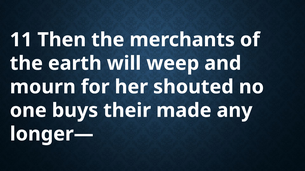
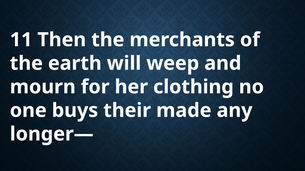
shouted: shouted -> clothing
